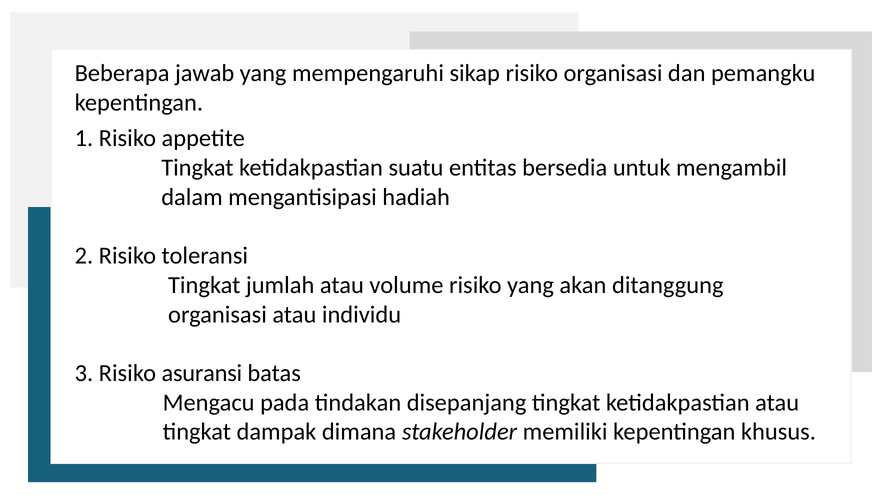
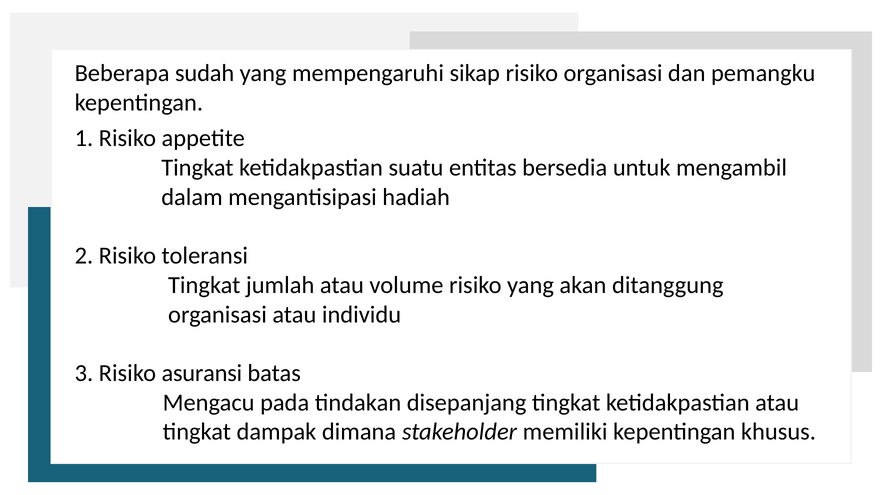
jawab: jawab -> sudah
